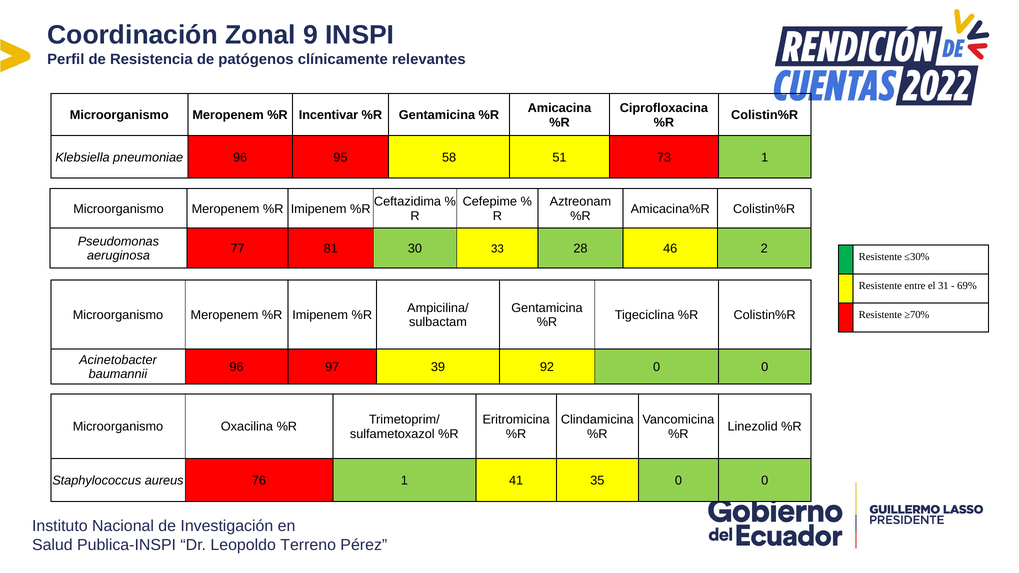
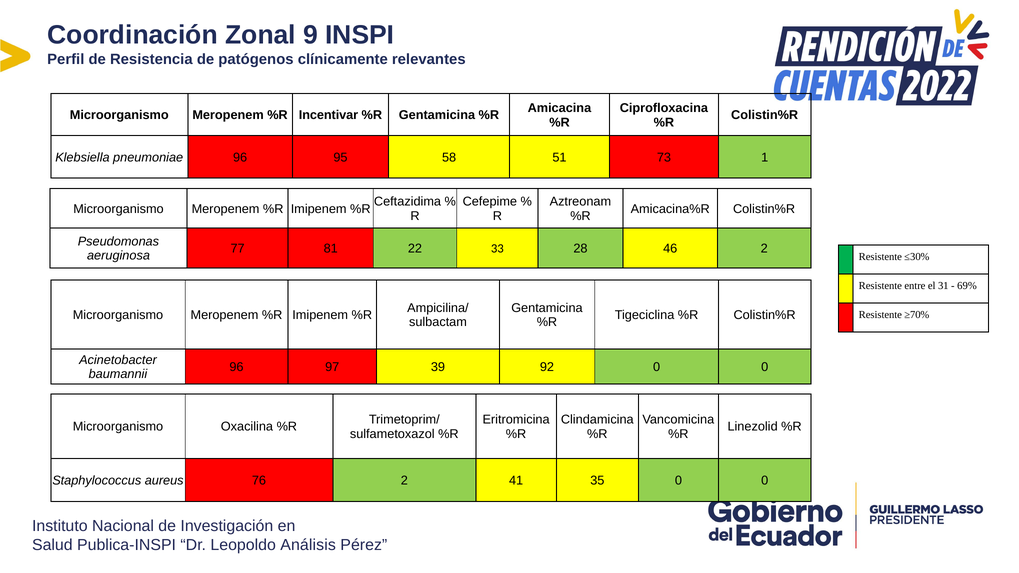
30: 30 -> 22
76 1: 1 -> 2
Terreno: Terreno -> Análisis
